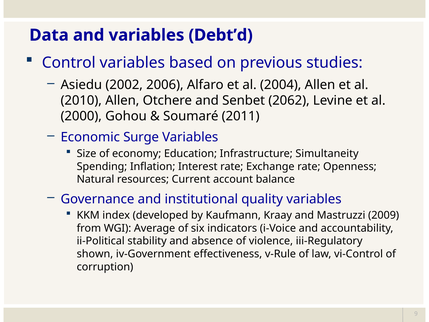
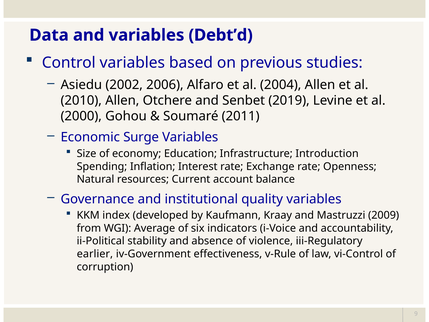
2062: 2062 -> 2019
Simultaneity: Simultaneity -> Introduction
shown: shown -> earlier
